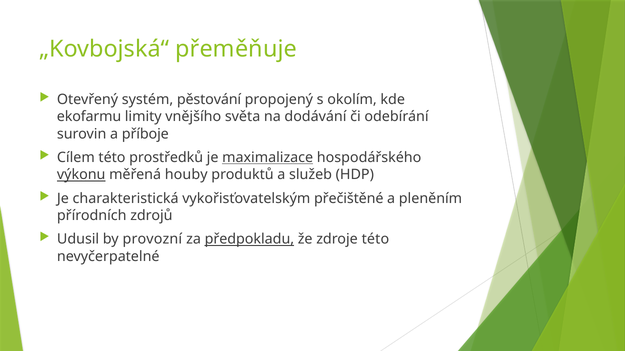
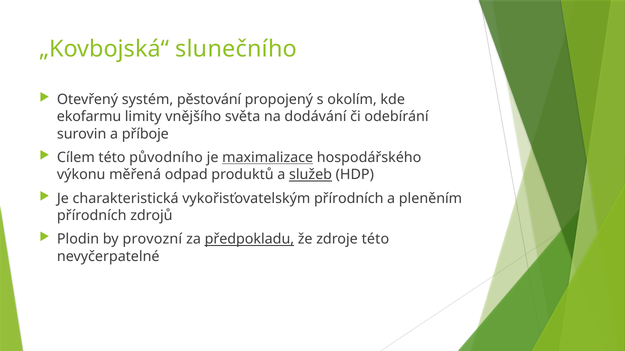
přeměňuje: přeměňuje -> slunečního
prostředků: prostředků -> původního
výkonu underline: present -> none
houby: houby -> odpad
služeb underline: none -> present
vykořisťovatelským přečištěné: přečištěné -> přírodních
Udusil: Udusil -> Plodin
